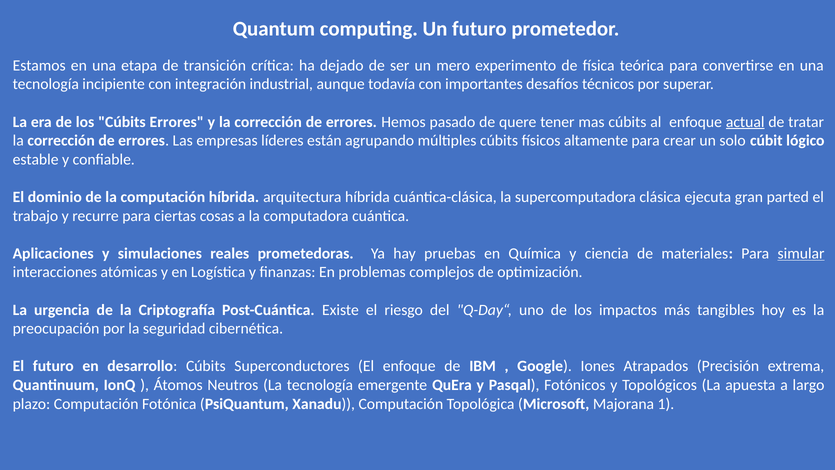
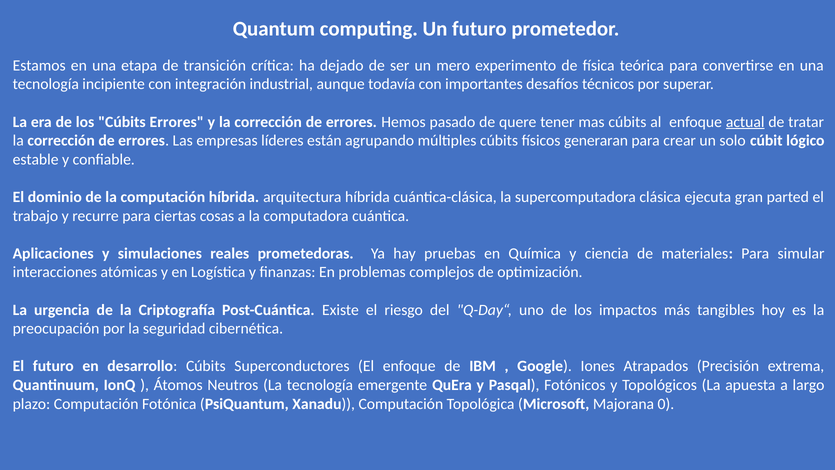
altamente: altamente -> generaran
simular underline: present -> none
1: 1 -> 0
